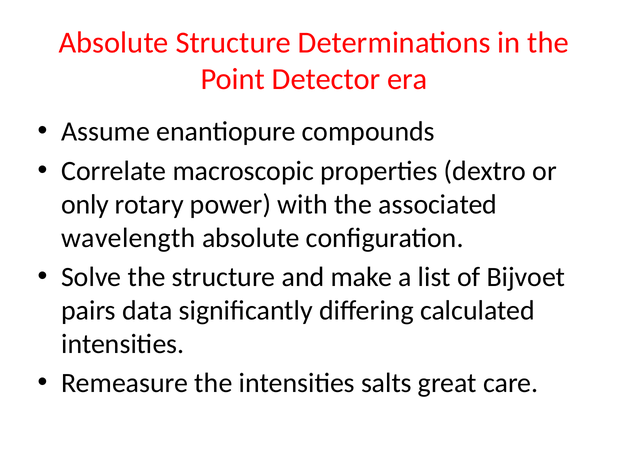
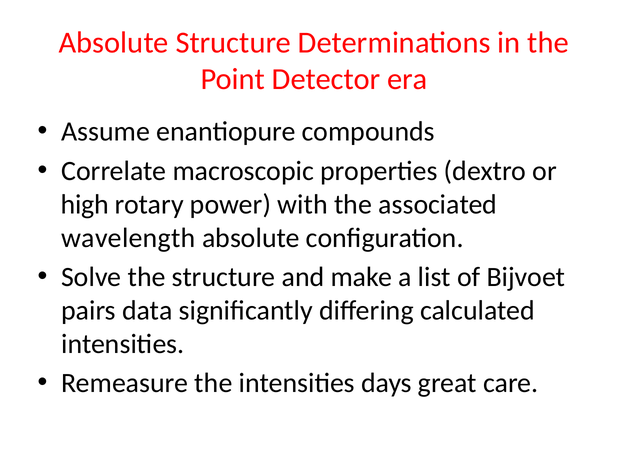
only: only -> high
salts: salts -> days
